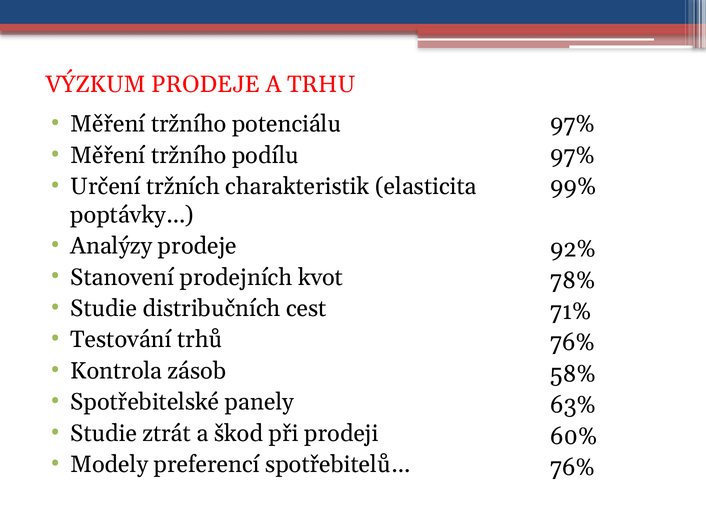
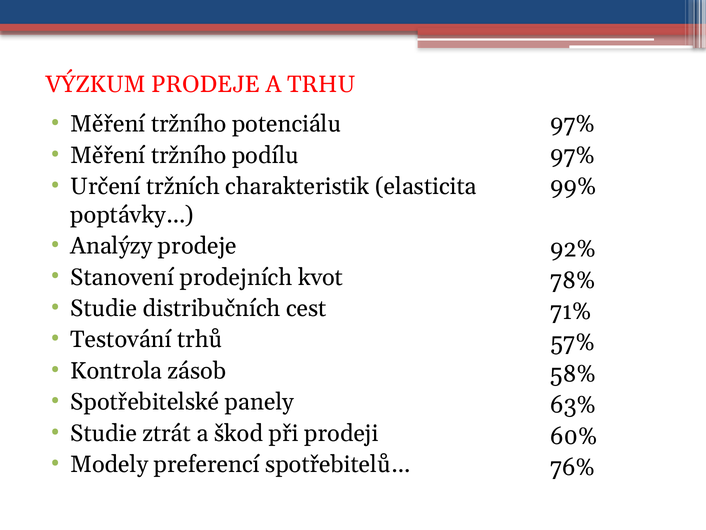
76% at (573, 342): 76% -> 57%
